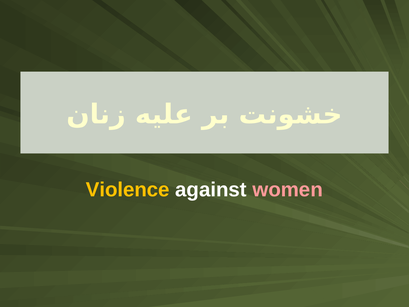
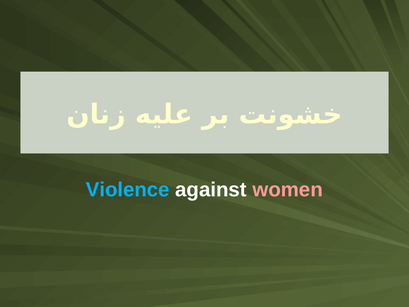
Violence colour: yellow -> light blue
